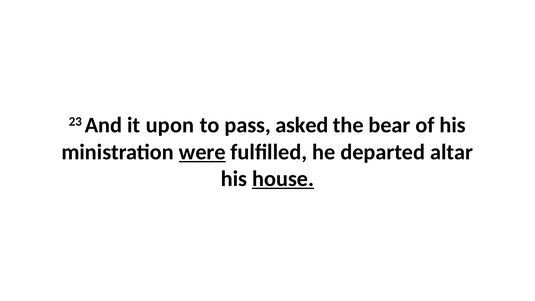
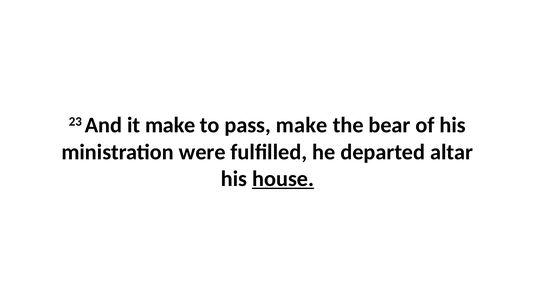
it upon: upon -> make
pass asked: asked -> make
were underline: present -> none
